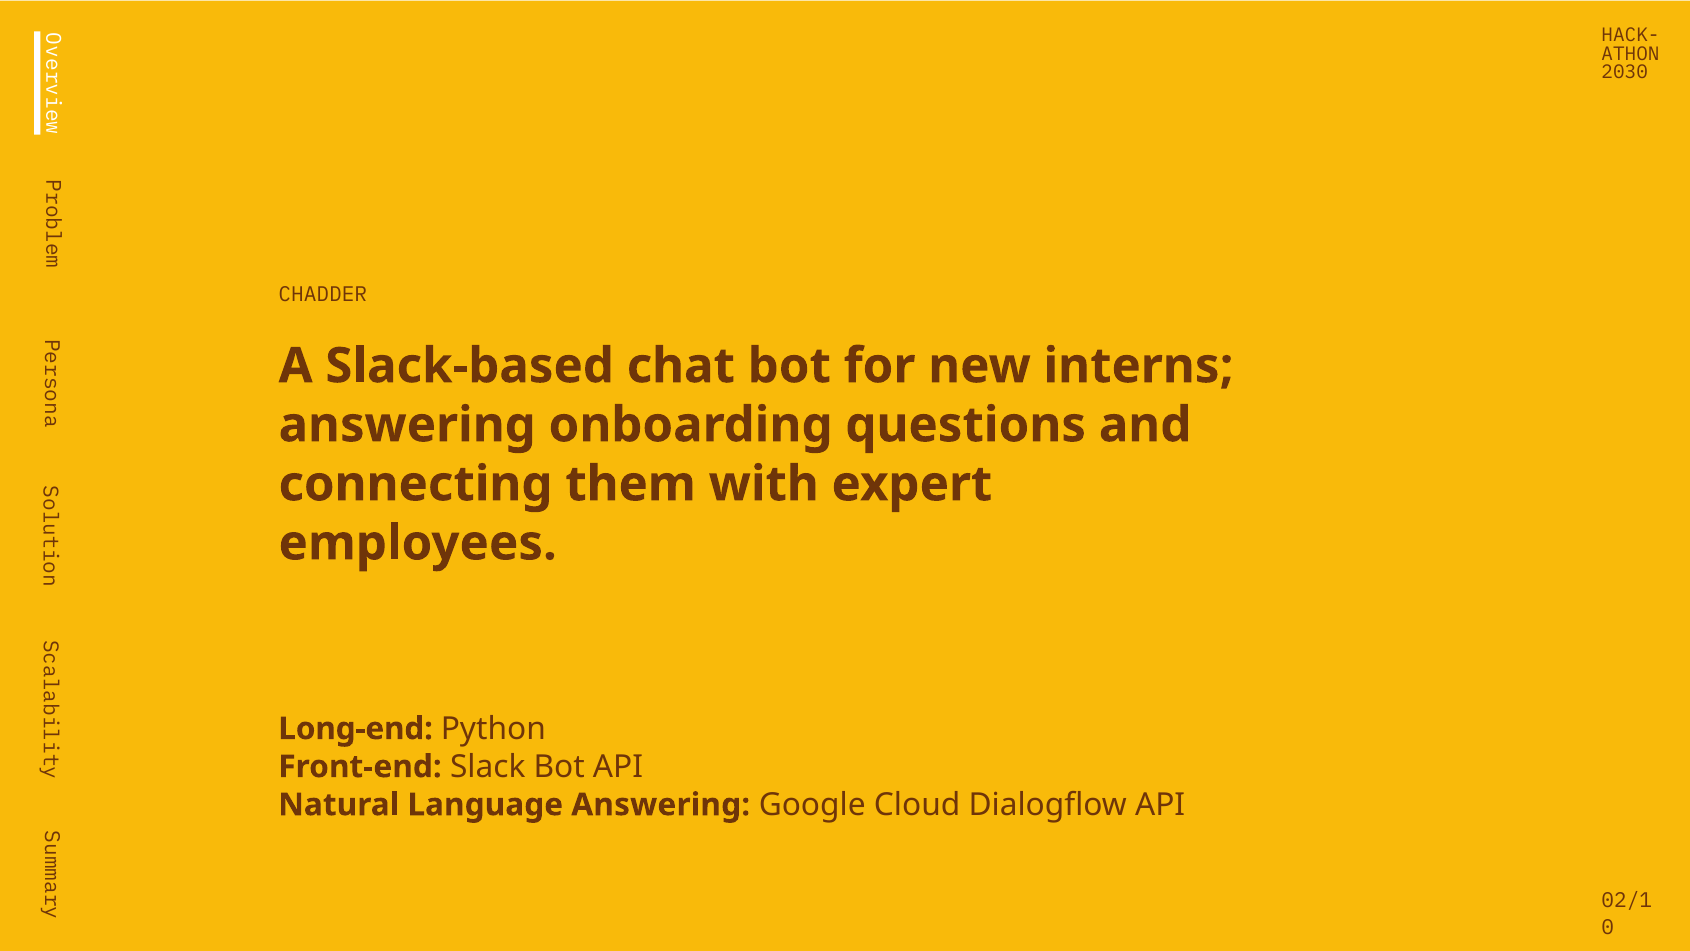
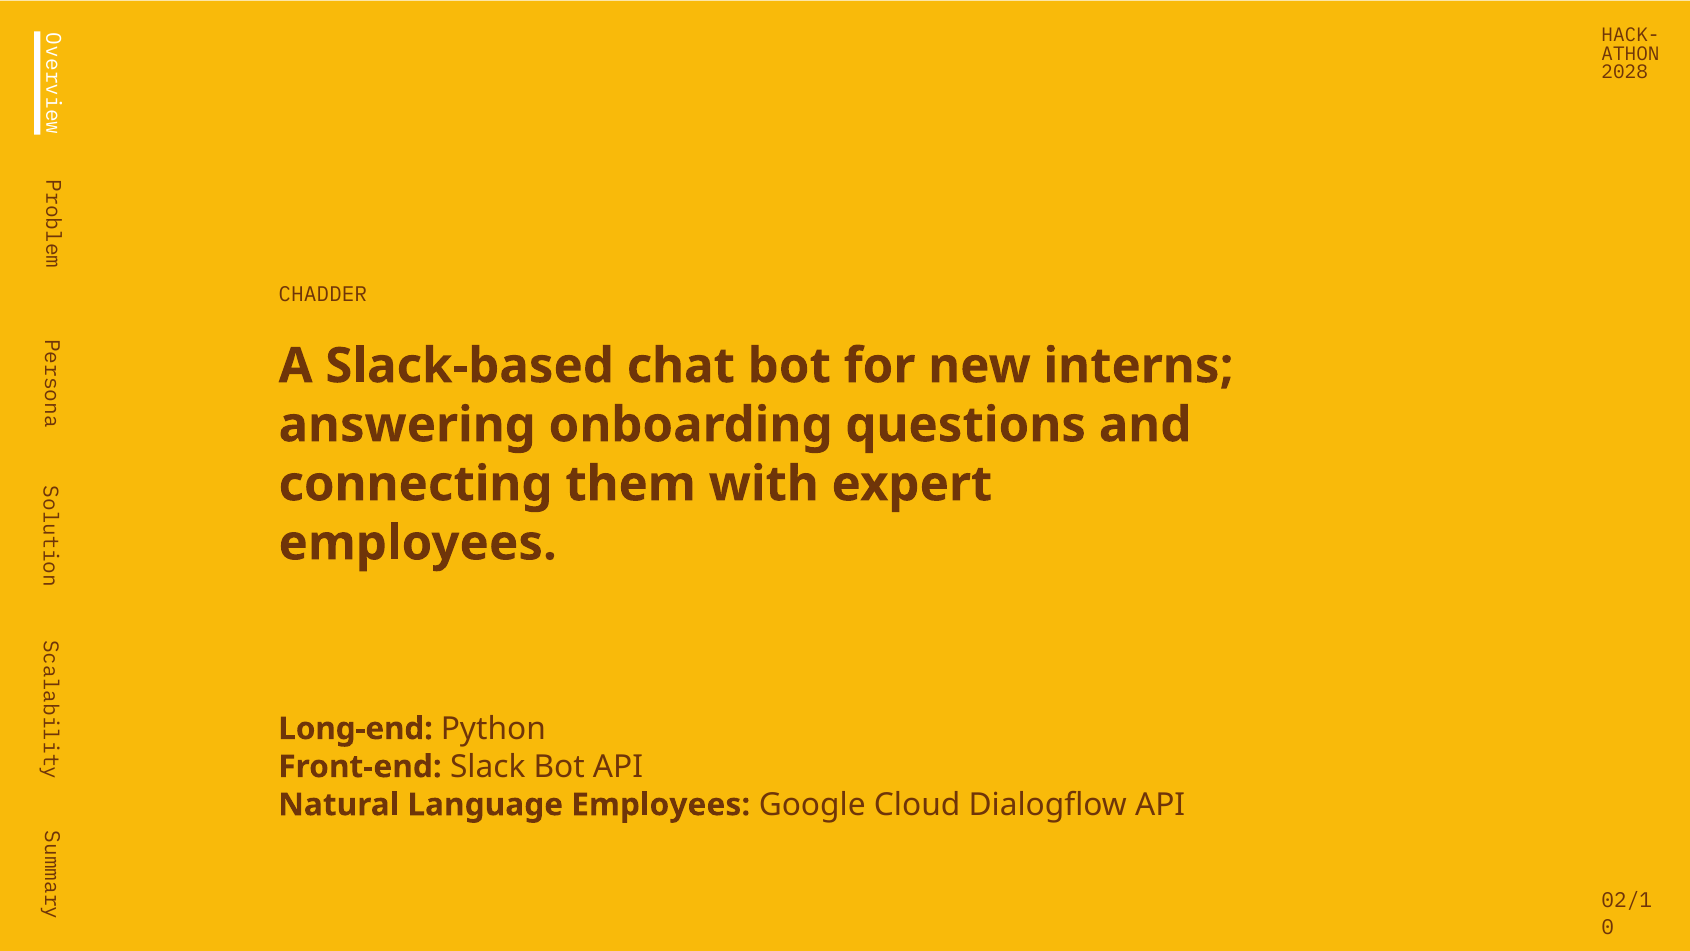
2030: 2030 -> 2028
Language Answering: Answering -> Employees
